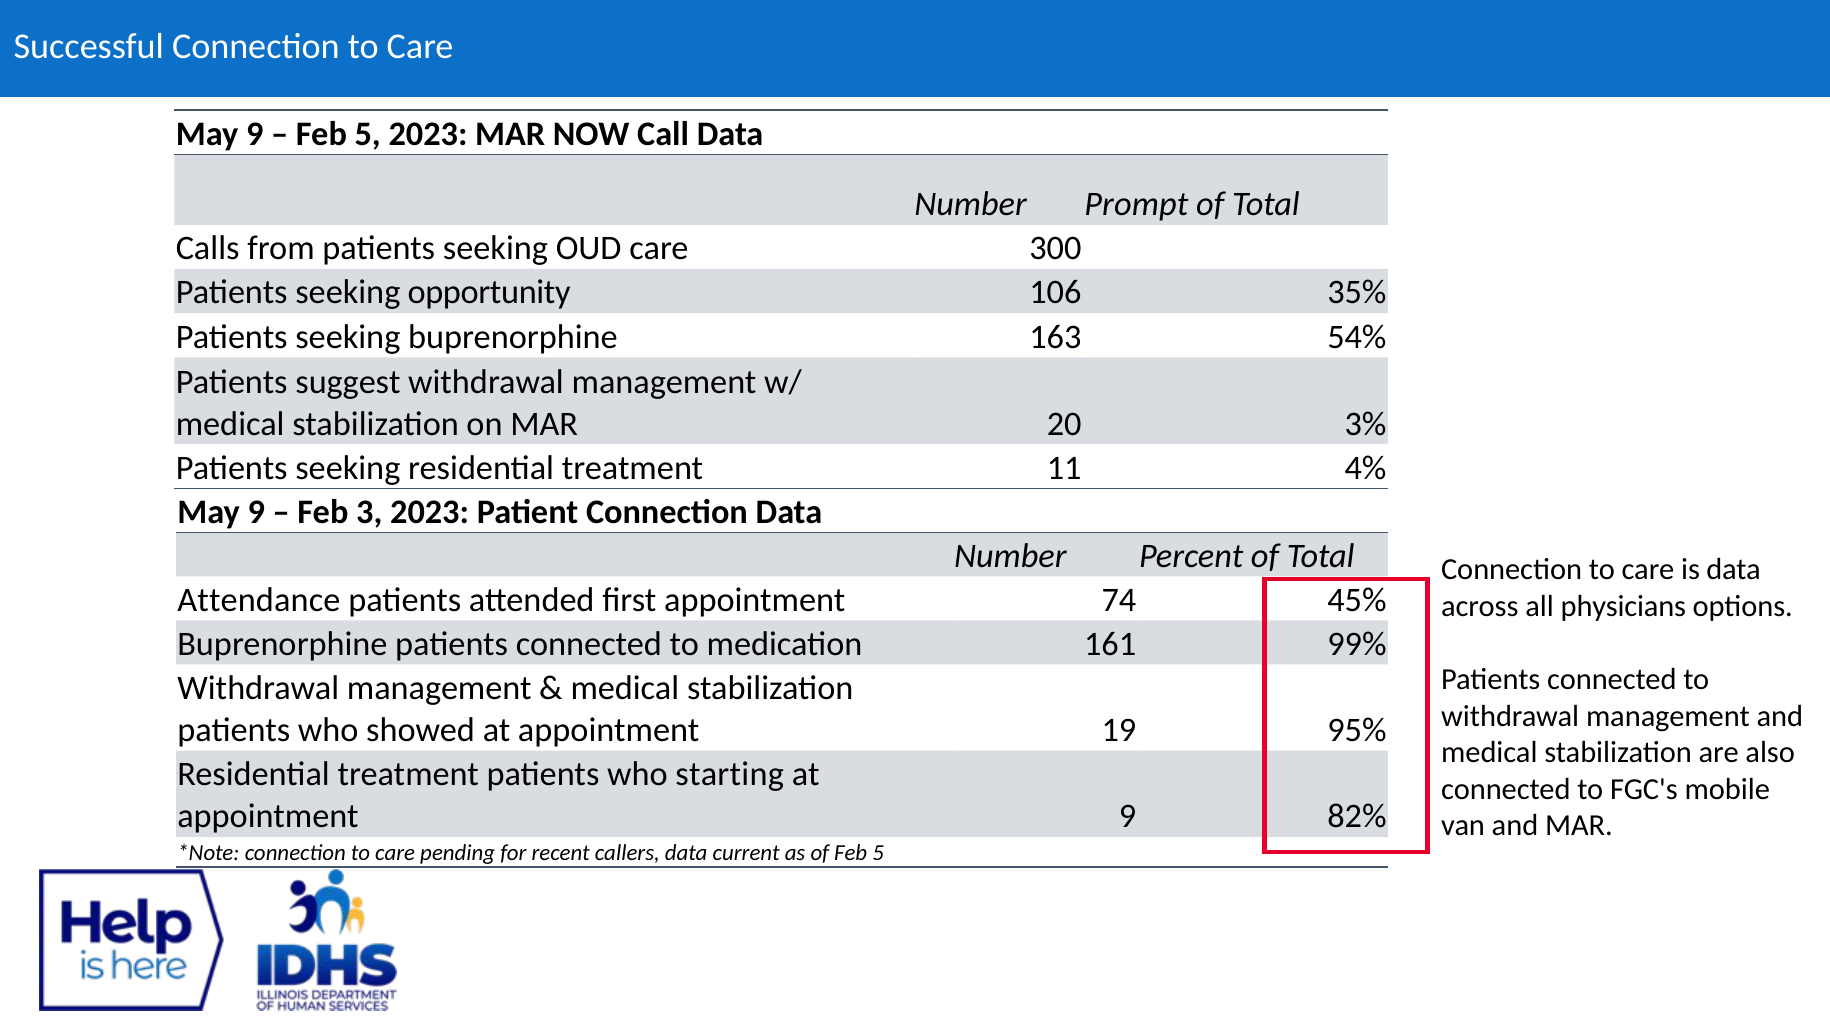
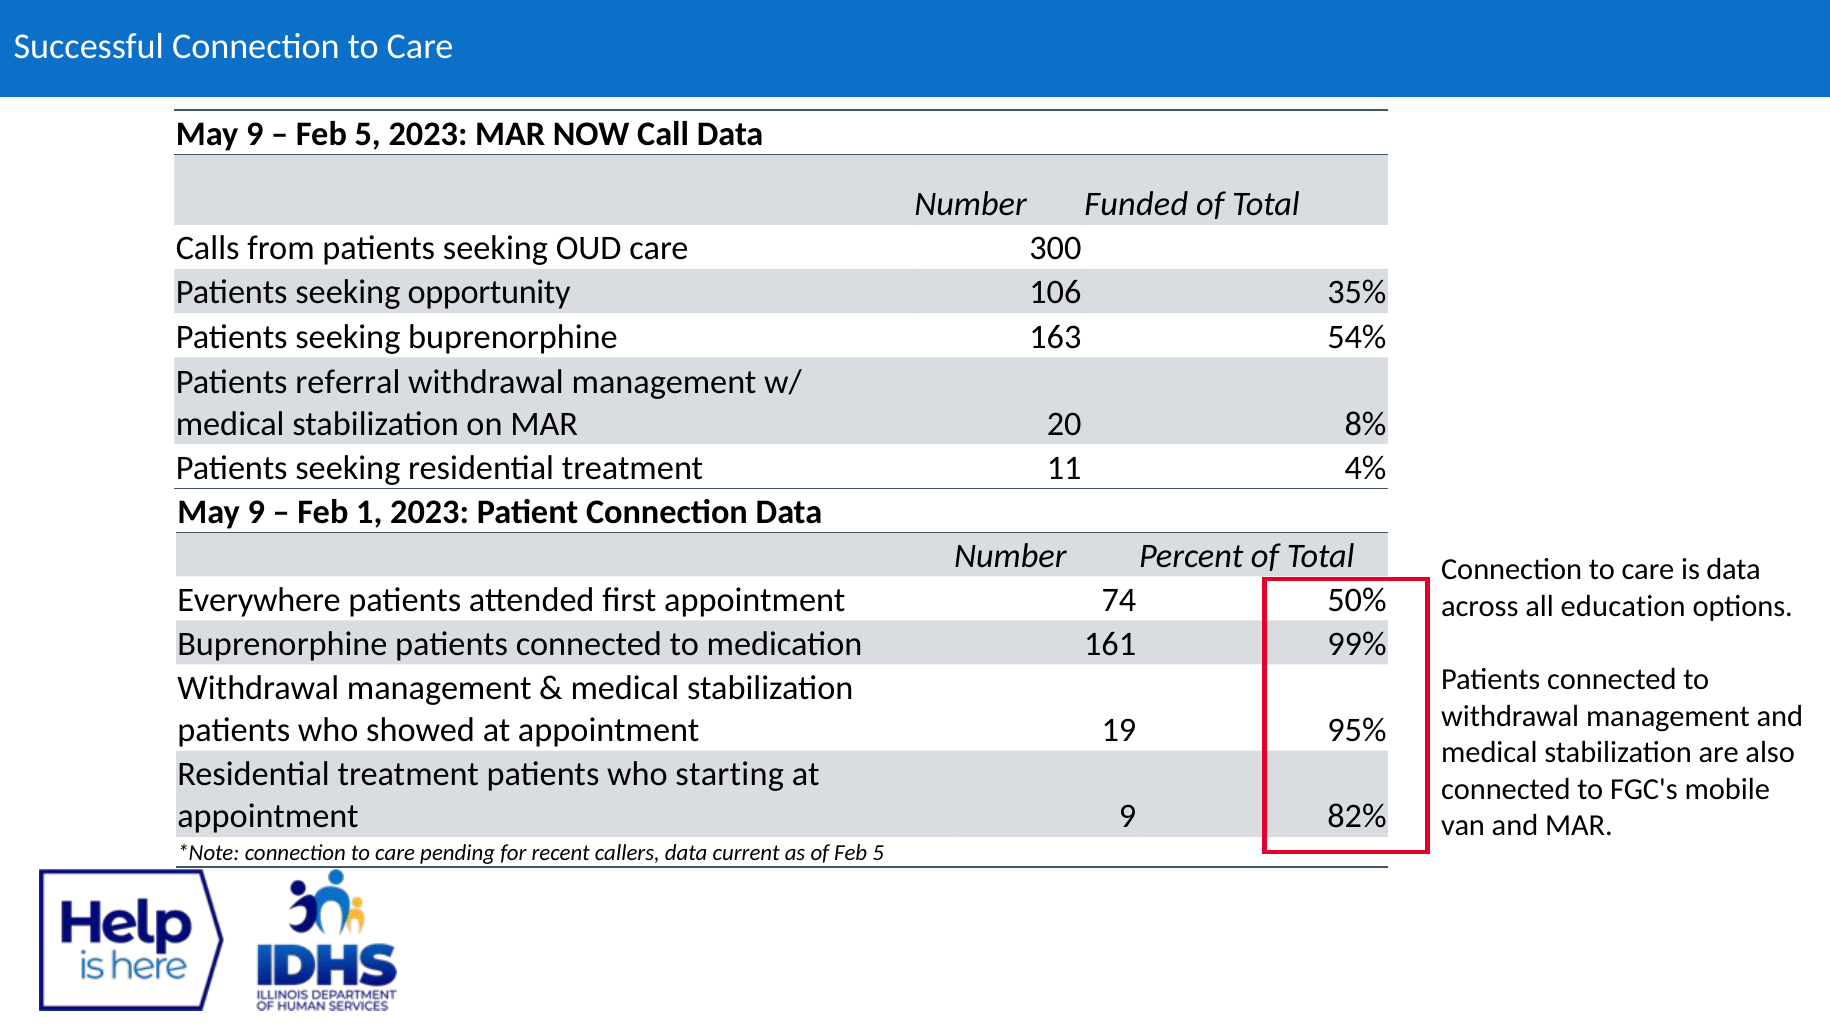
Prompt: Prompt -> Funded
suggest: suggest -> referral
3%: 3% -> 8%
3: 3 -> 1
Attendance: Attendance -> Everywhere
45%: 45% -> 50%
physicians: physicians -> education
